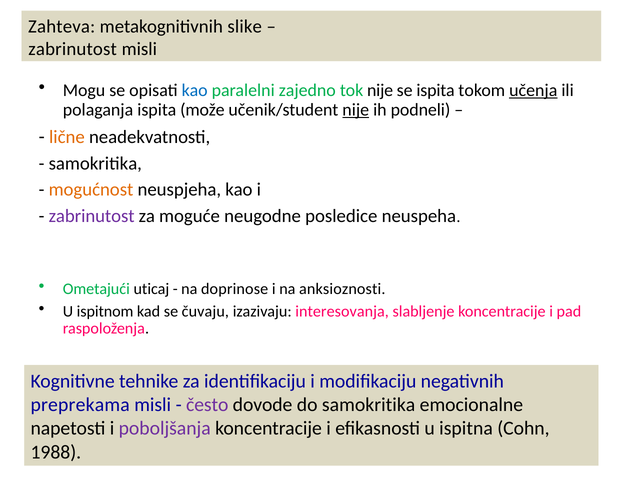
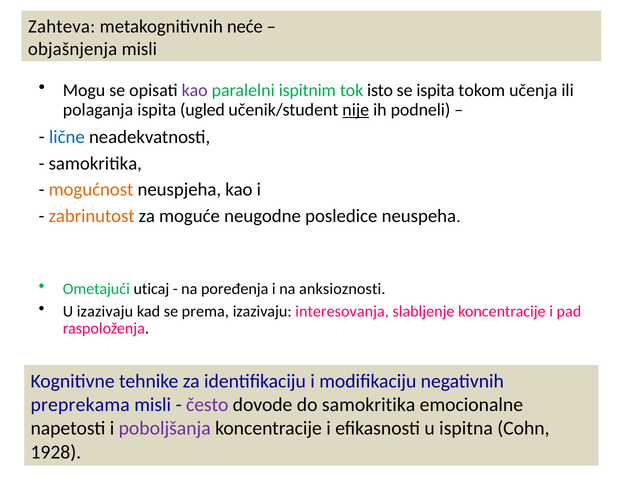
slike: slike -> neće
zabrinutost at (73, 49): zabrinutost -> objašnjenja
kao at (195, 90) colour: blue -> purple
zajedno: zajedno -> ispitnim
tok nije: nije -> isto
učenja underline: present -> none
može: može -> ugled
lične colour: orange -> blue
zabrinutost at (92, 216) colour: purple -> orange
doprinose: doprinose -> poređenja
U ispitnom: ispitnom -> izazivaju
čuvaju: čuvaju -> prema
1988: 1988 -> 1928
